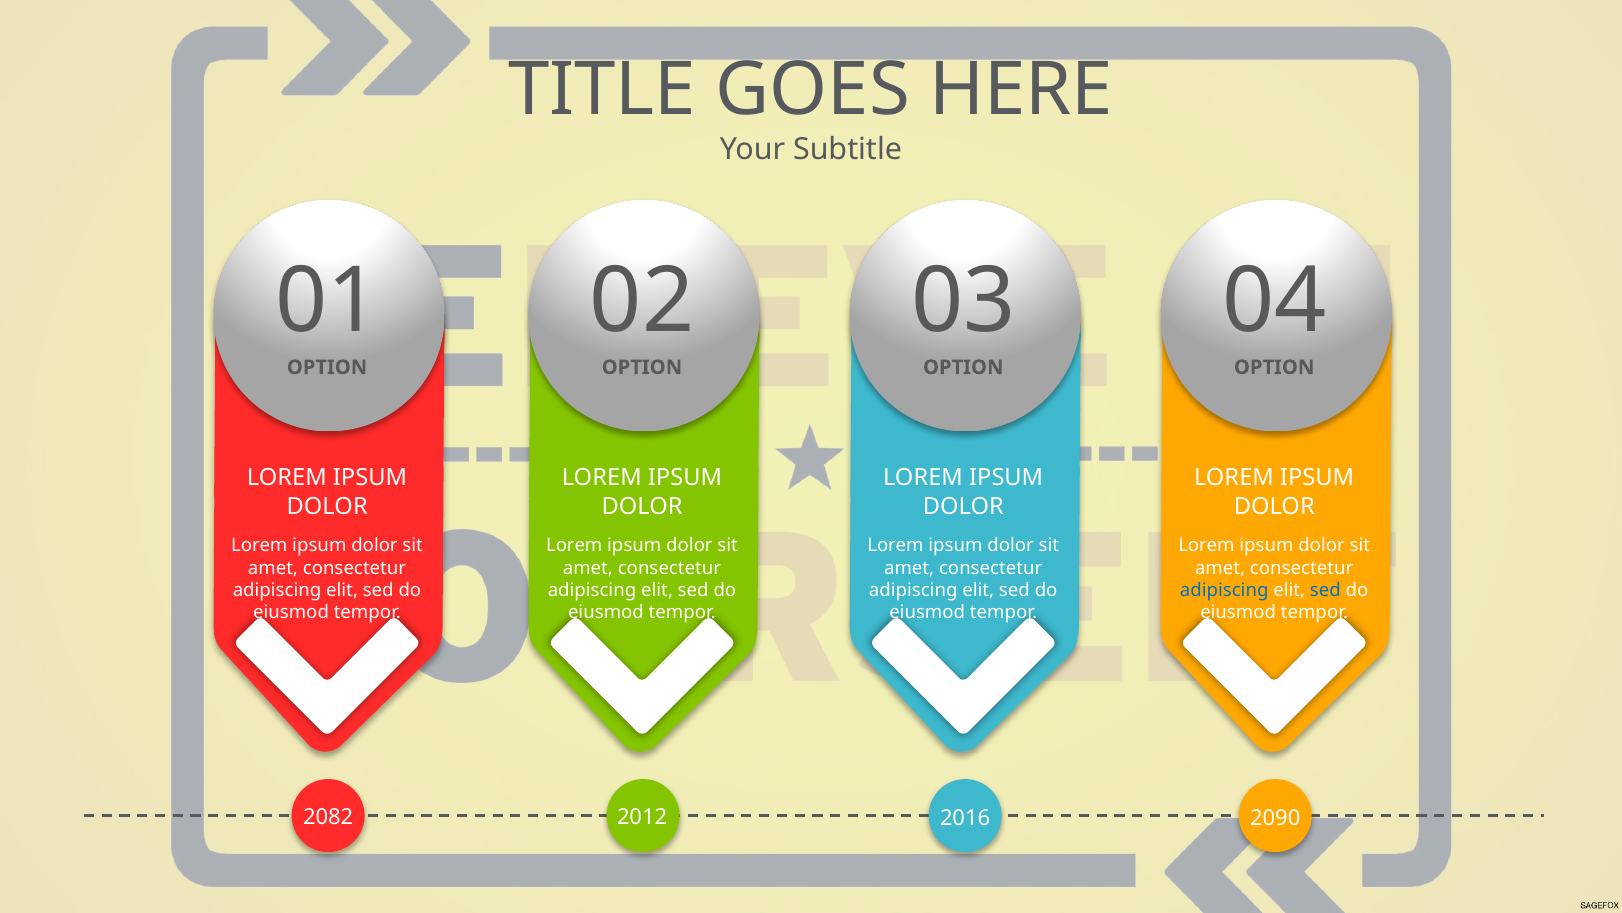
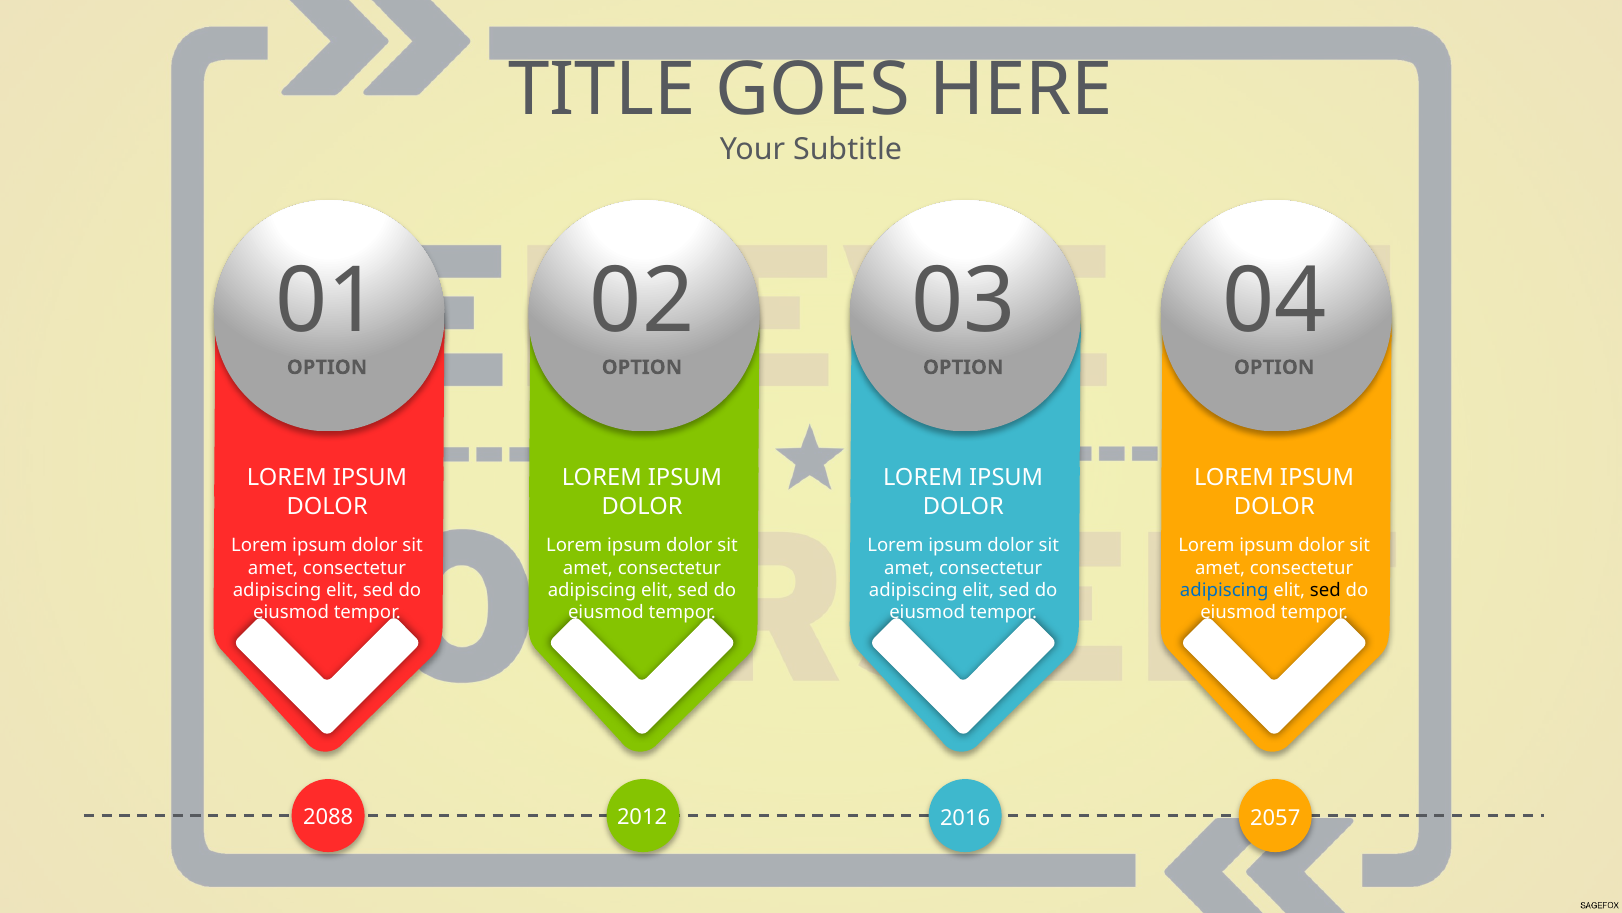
sed at (1325, 590) colour: blue -> black
2082: 2082 -> 2088
2090: 2090 -> 2057
